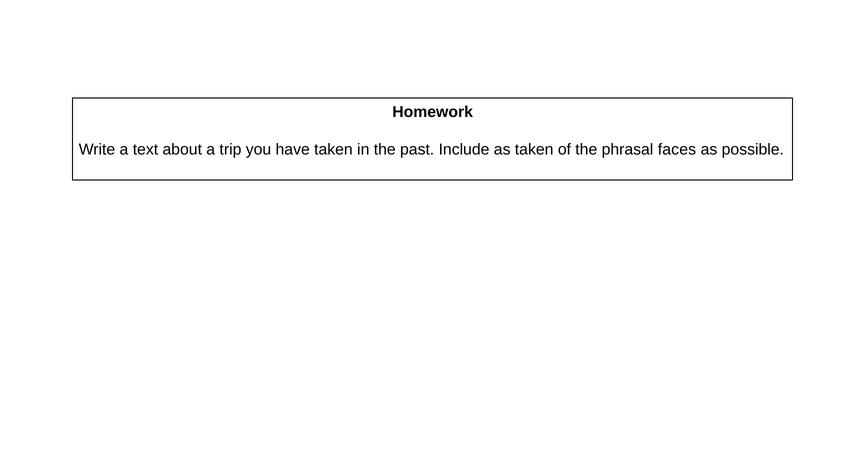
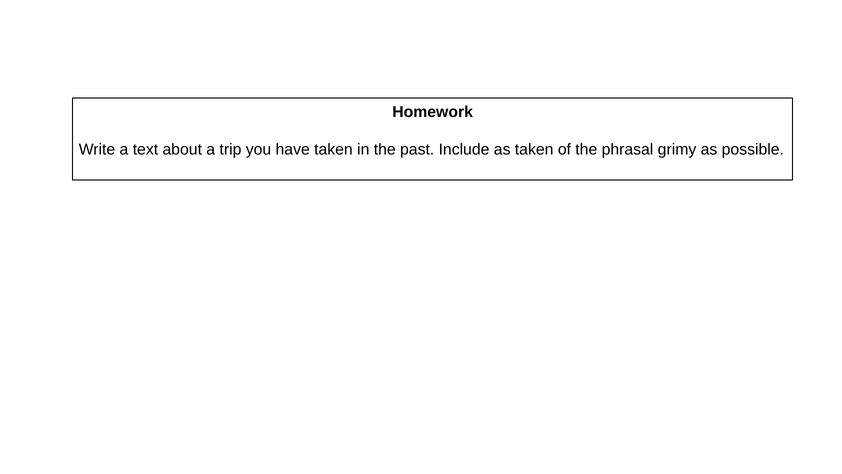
faces: faces -> grimy
